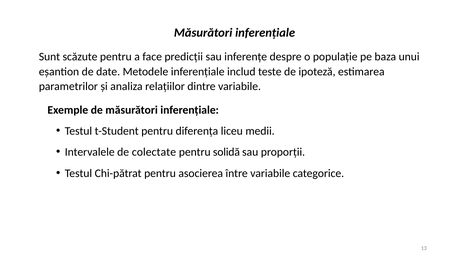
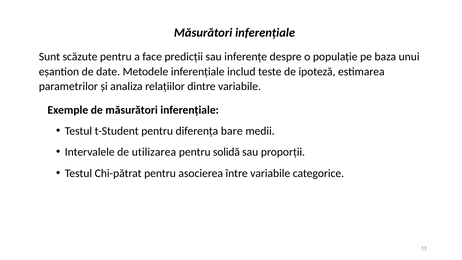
liceu: liceu -> bare
colectate: colectate -> utilizarea
